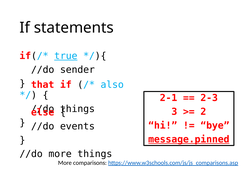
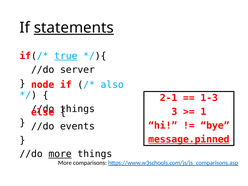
statements underline: none -> present
sender: sender -> server
that: that -> node
2-3: 2-3 -> 1-3
2: 2 -> 1
more at (60, 154) underline: none -> present
